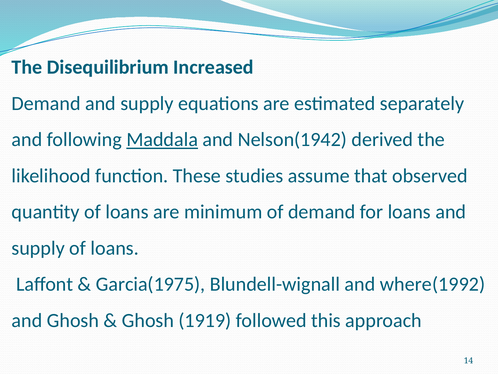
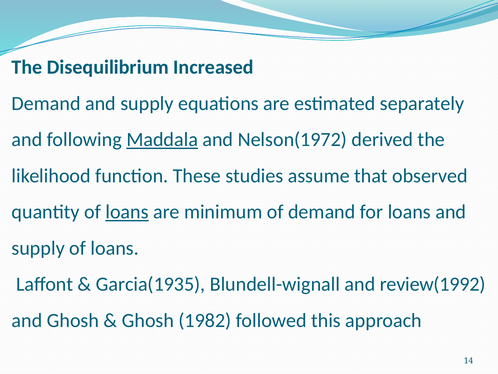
Nelson(1942: Nelson(1942 -> Nelson(1972
loans at (127, 212) underline: none -> present
Garcia(1975: Garcia(1975 -> Garcia(1935
where(1992: where(1992 -> review(1992
1919: 1919 -> 1982
